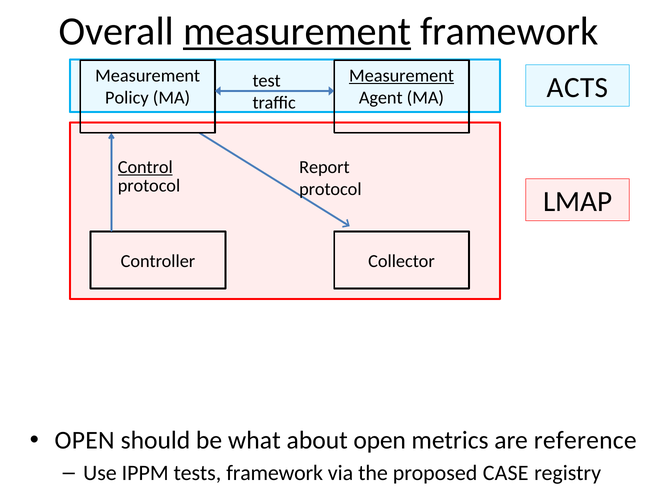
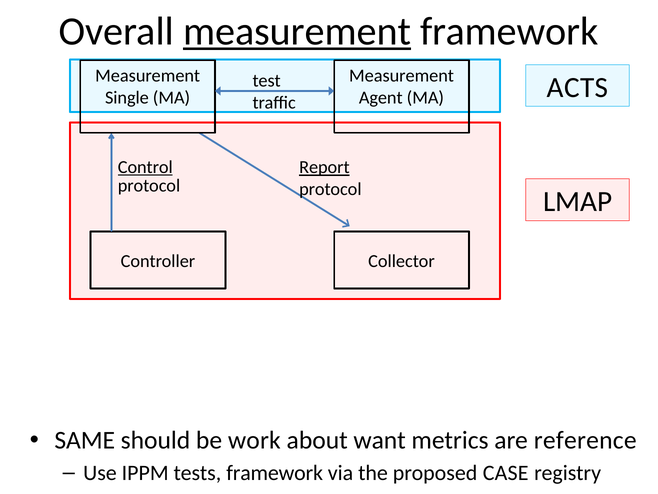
Measurement at (402, 76) underline: present -> none
Policy: Policy -> Single
Report underline: none -> present
OPEN at (85, 440): OPEN -> SAME
what: what -> work
about open: open -> want
